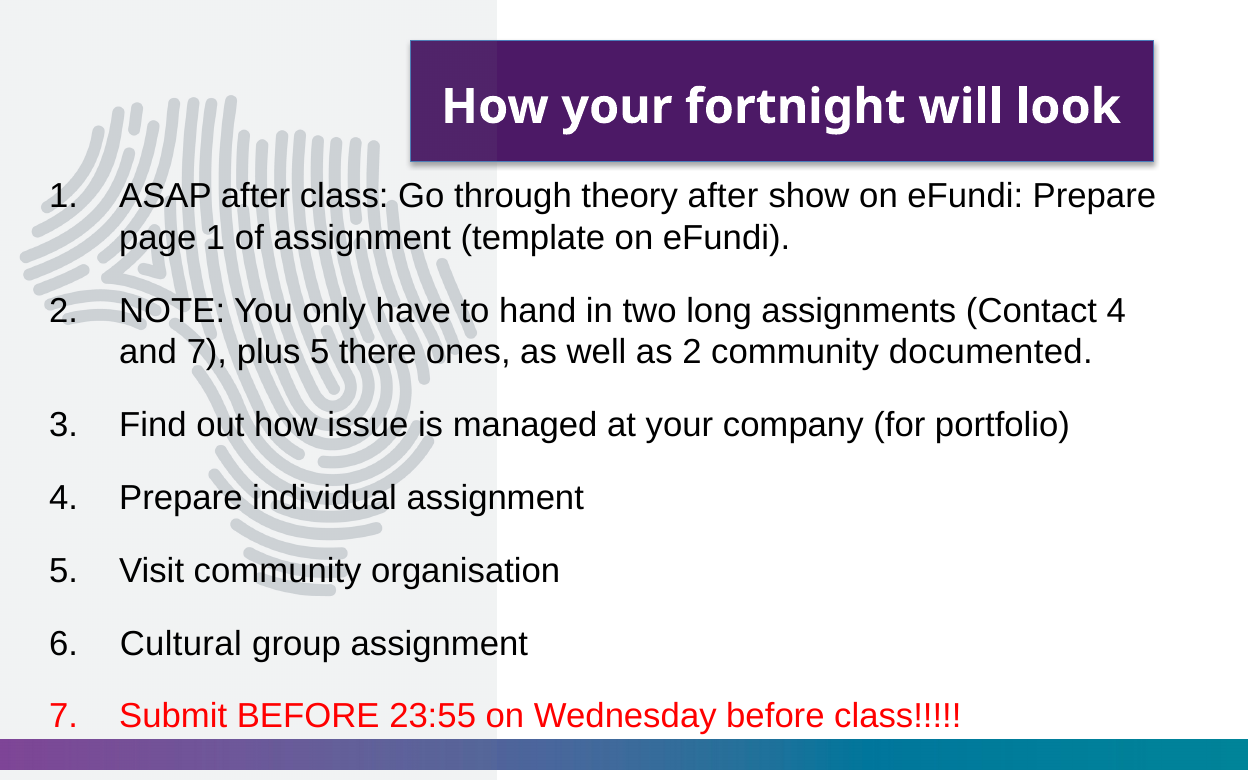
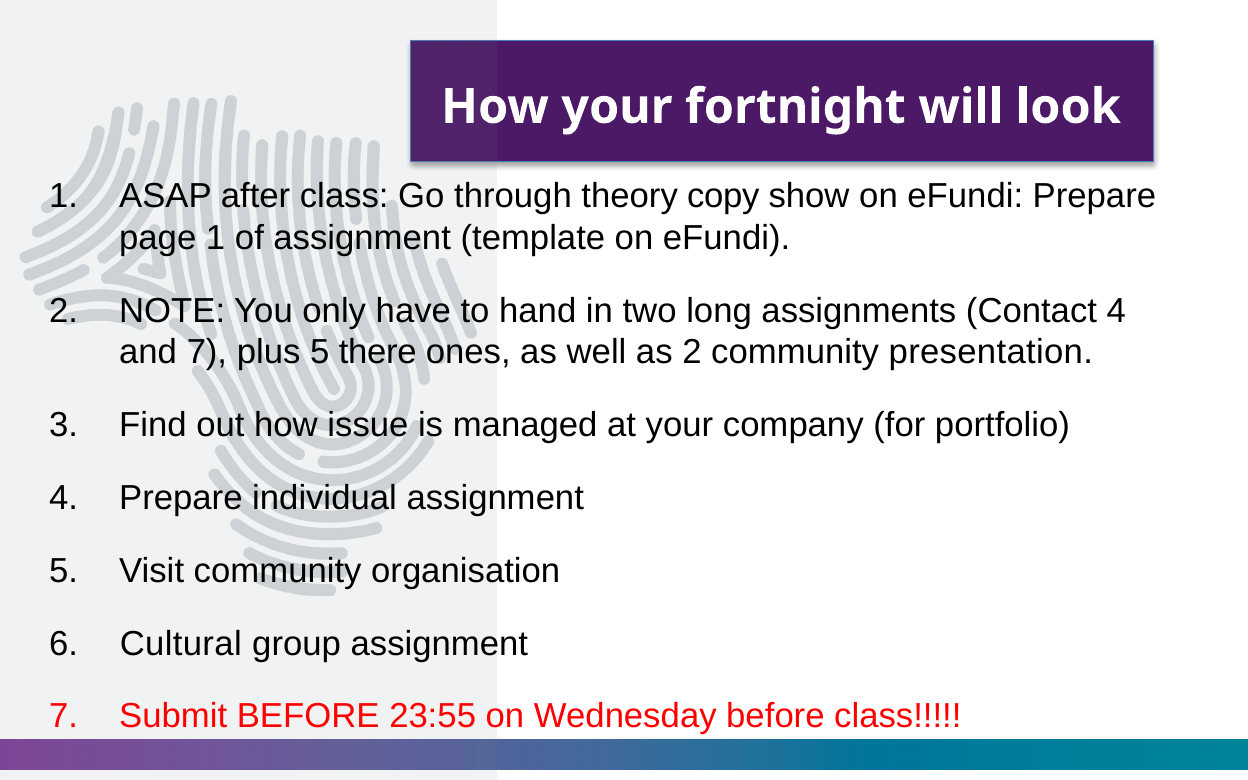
theory after: after -> copy
documented: documented -> presentation
